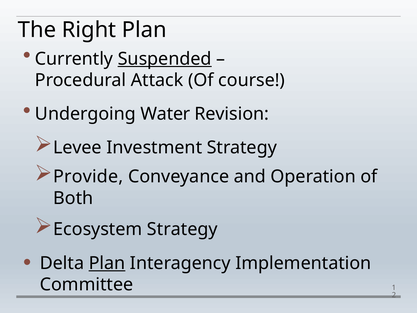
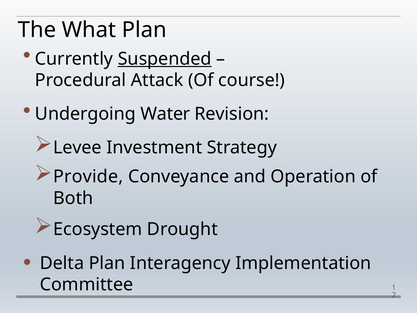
Right: Right -> What
Ecosystem Strategy: Strategy -> Drought
Plan at (107, 263) underline: present -> none
